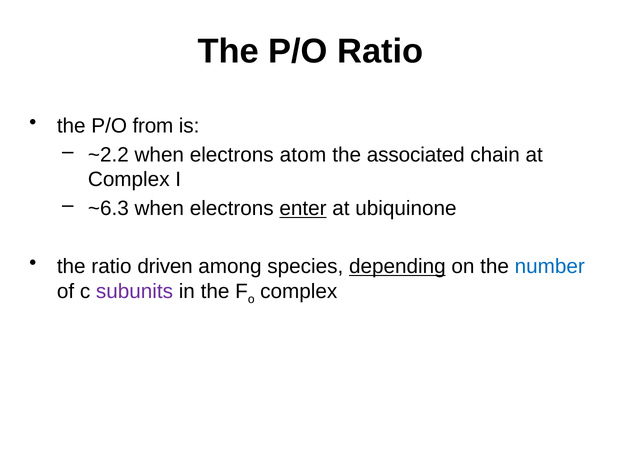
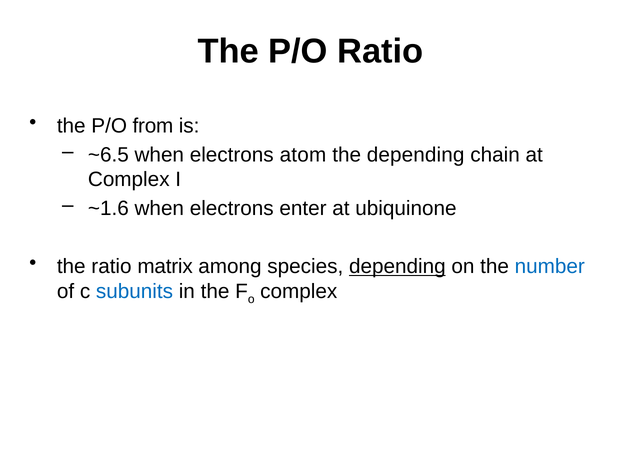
~2.2: ~2.2 -> ~6.5
the associated: associated -> depending
~6.3: ~6.3 -> ~1.6
enter underline: present -> none
driven: driven -> matrix
subunits colour: purple -> blue
